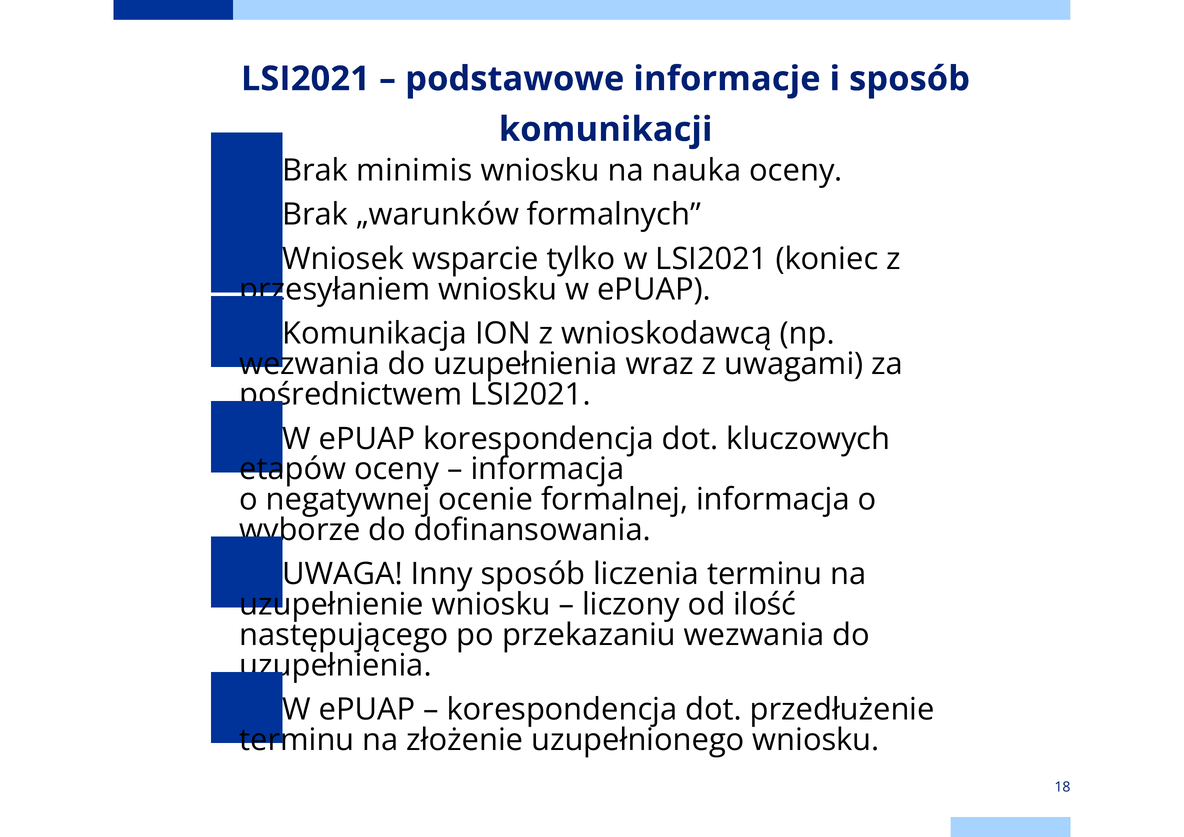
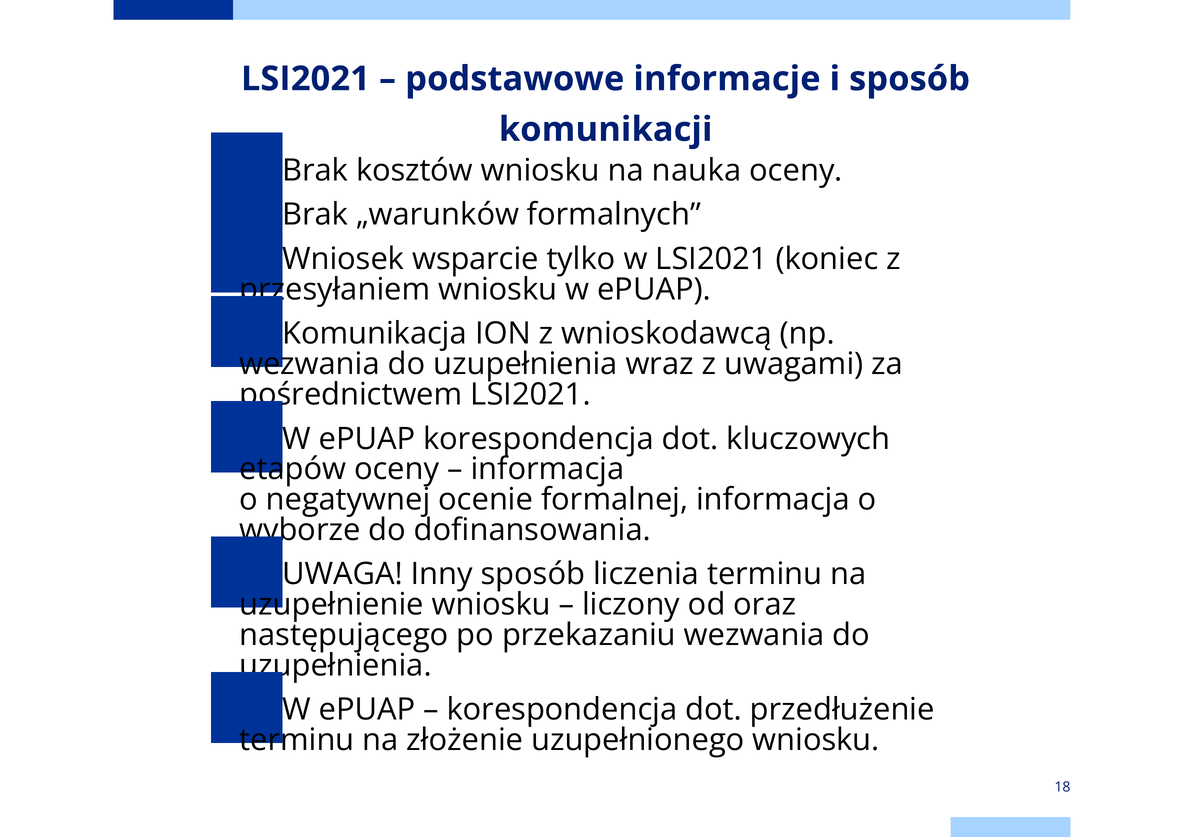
minimis: minimis -> kosztów
ilość: ilość -> oraz
